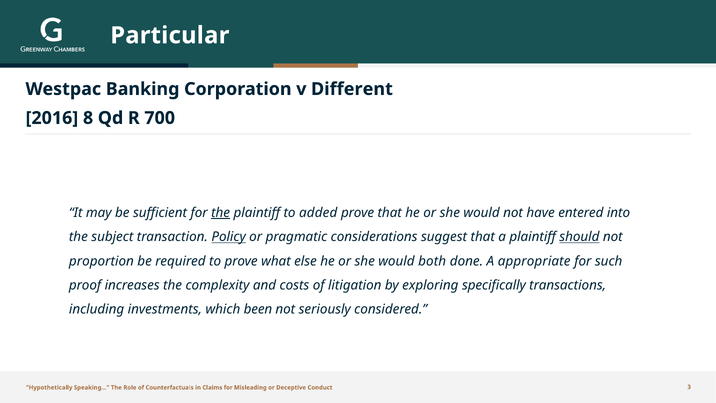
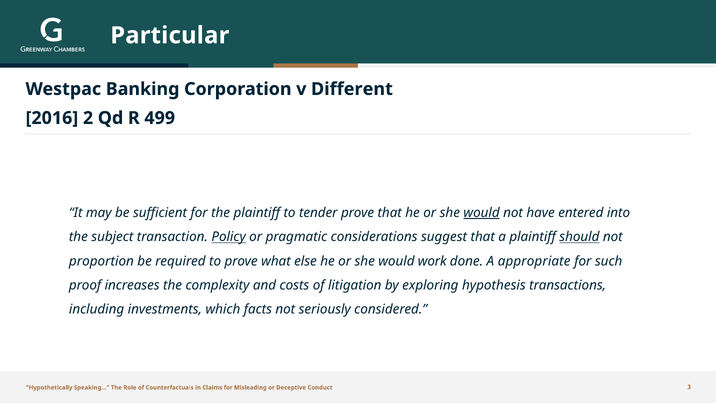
8: 8 -> 2
700: 700 -> 499
the at (221, 213) underline: present -> none
added: added -> tender
would at (482, 213) underline: none -> present
both: both -> work
specifically: specifically -> hypothesis
been: been -> facts
